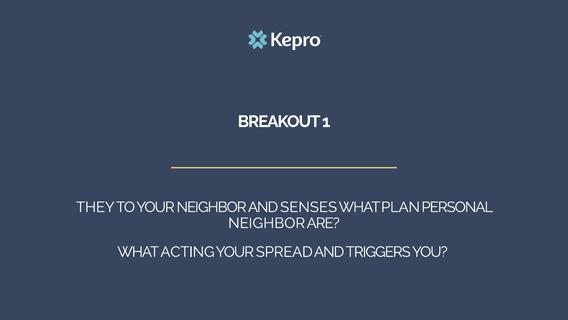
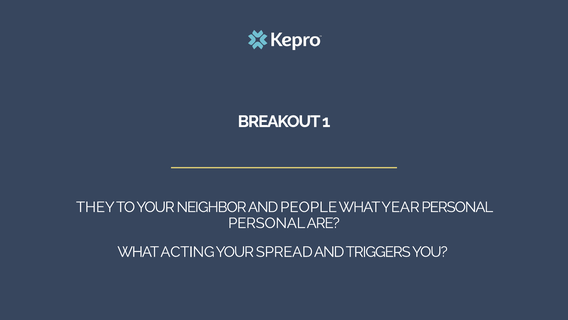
SENSES: SENSES -> PEOPLE
PLAN: PLAN -> YEAR
NEIGHBOR at (267, 223): NEIGHBOR -> PERSONAL
